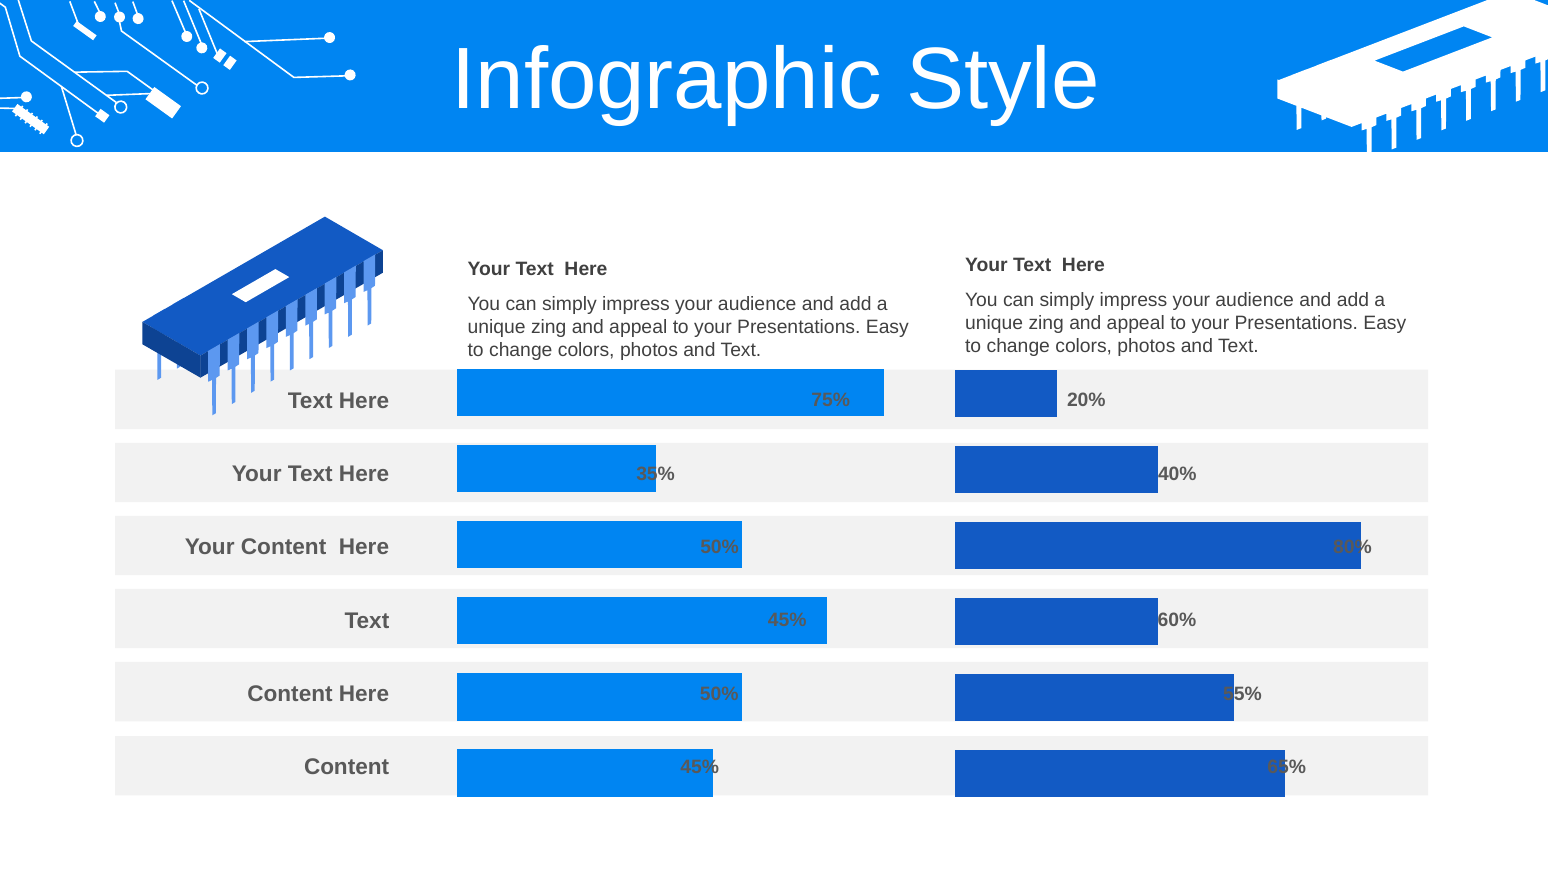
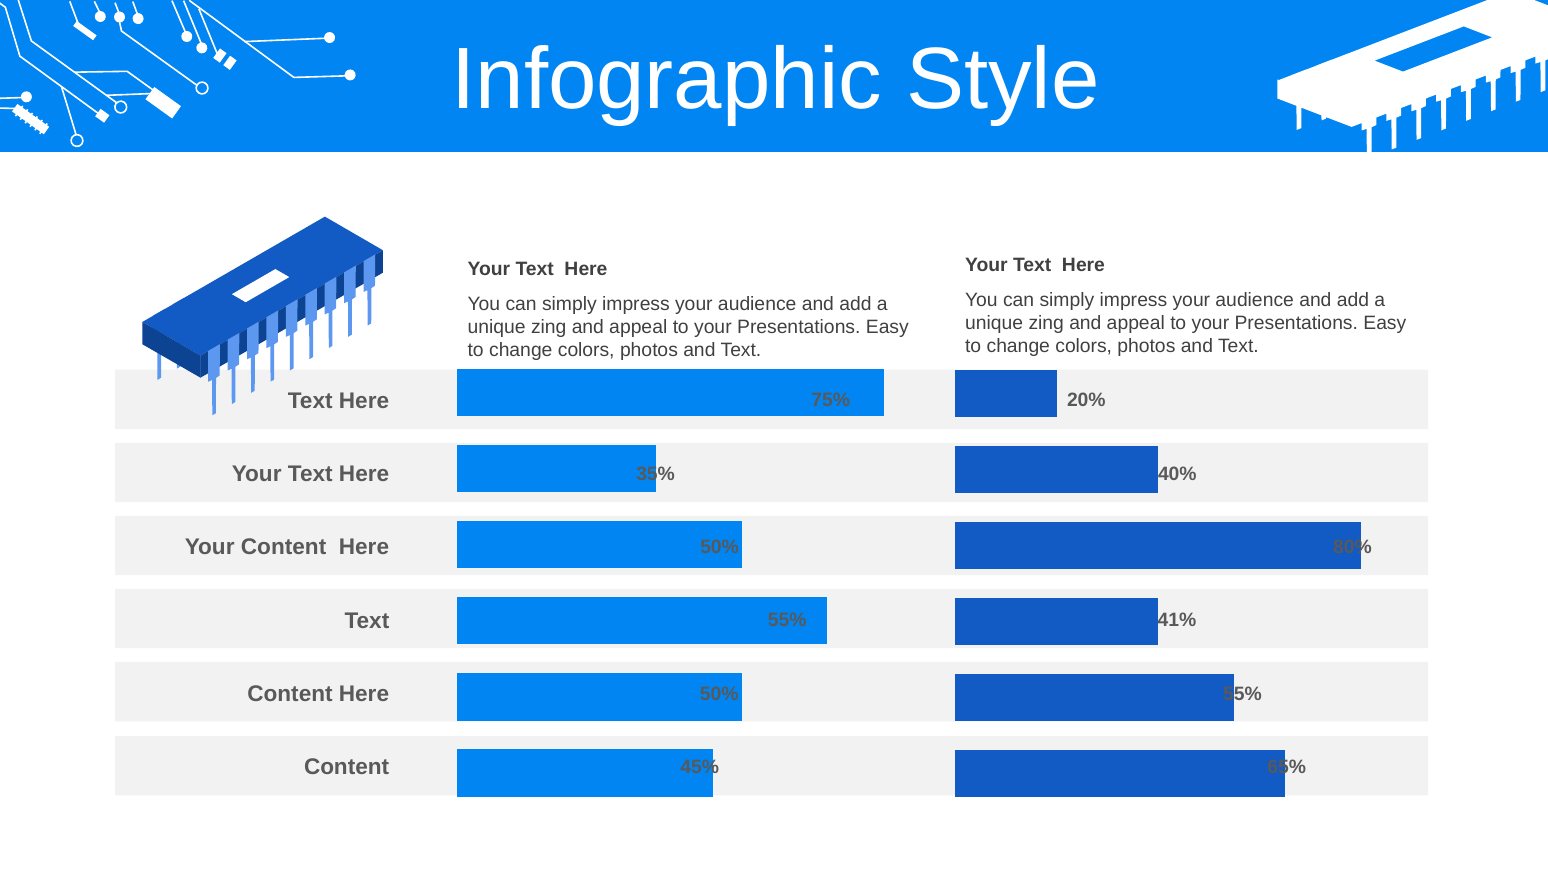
45% at (787, 620): 45% -> 55%
60%: 60% -> 41%
